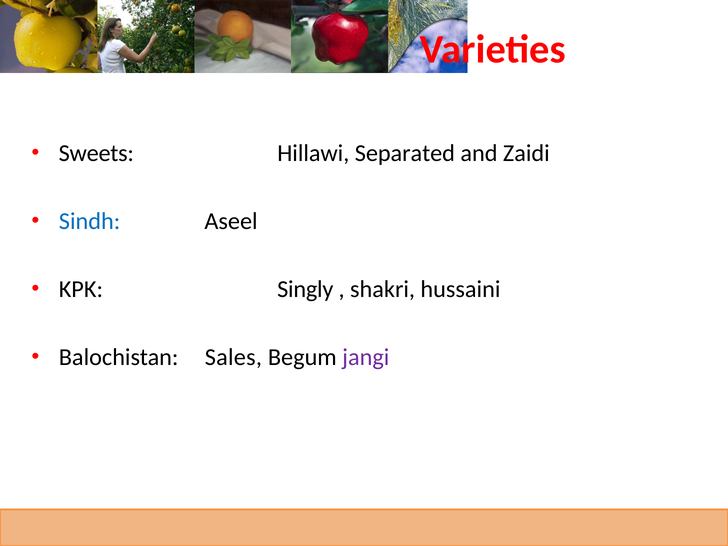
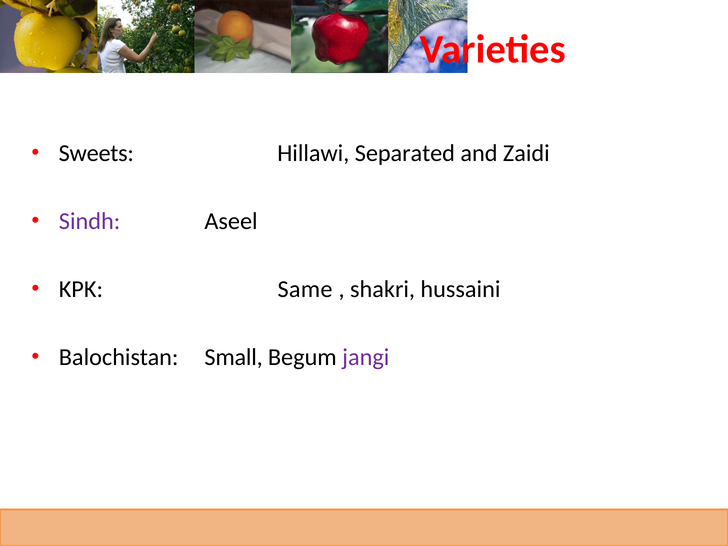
Sindh colour: blue -> purple
Singly: Singly -> Same
Sales: Sales -> Small
